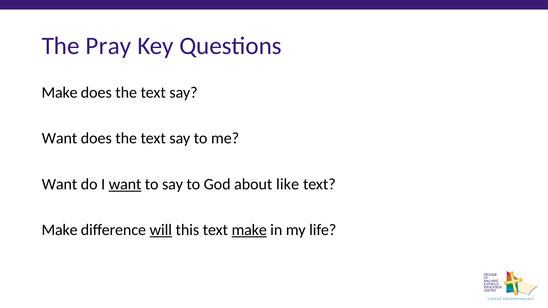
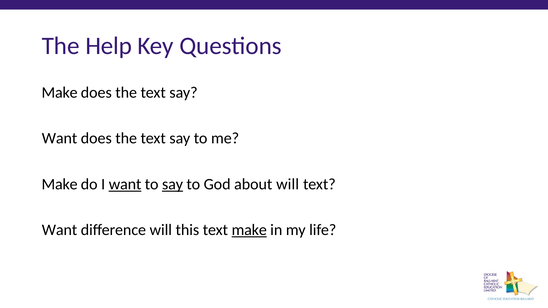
Pray: Pray -> Help
Want at (60, 184): Want -> Make
say at (173, 184) underline: none -> present
about like: like -> will
Make at (60, 230): Make -> Want
will at (161, 230) underline: present -> none
